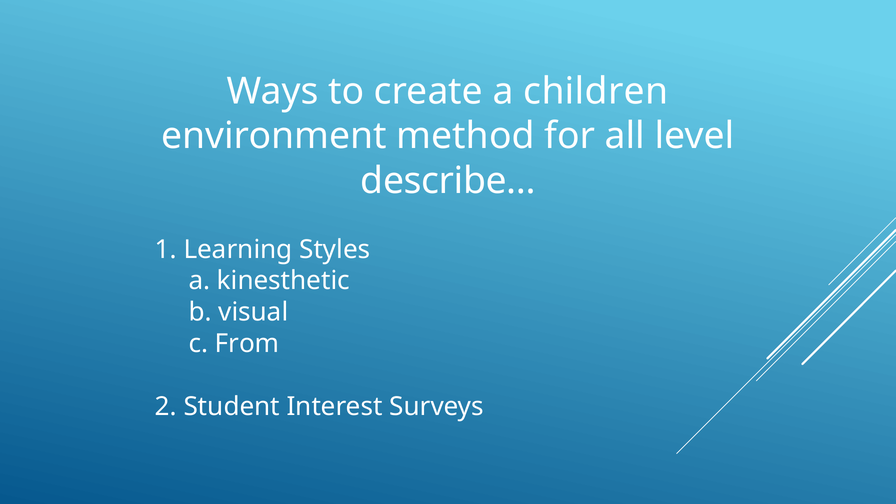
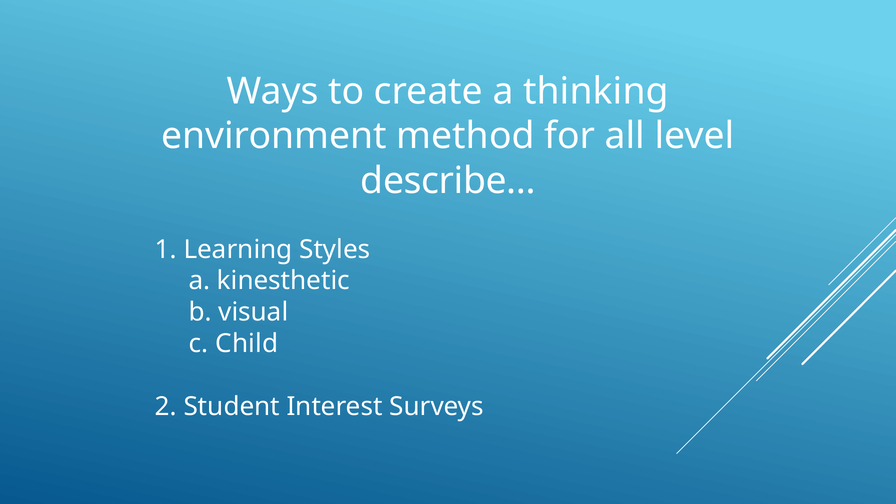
children: children -> thinking
From: From -> Child
